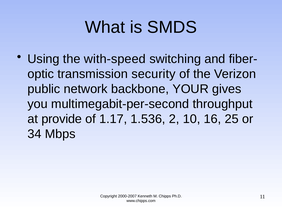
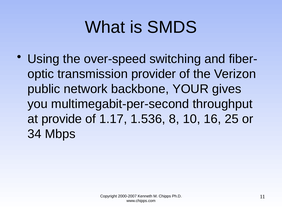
with-speed: with-speed -> over-speed
security: security -> provider
2: 2 -> 8
